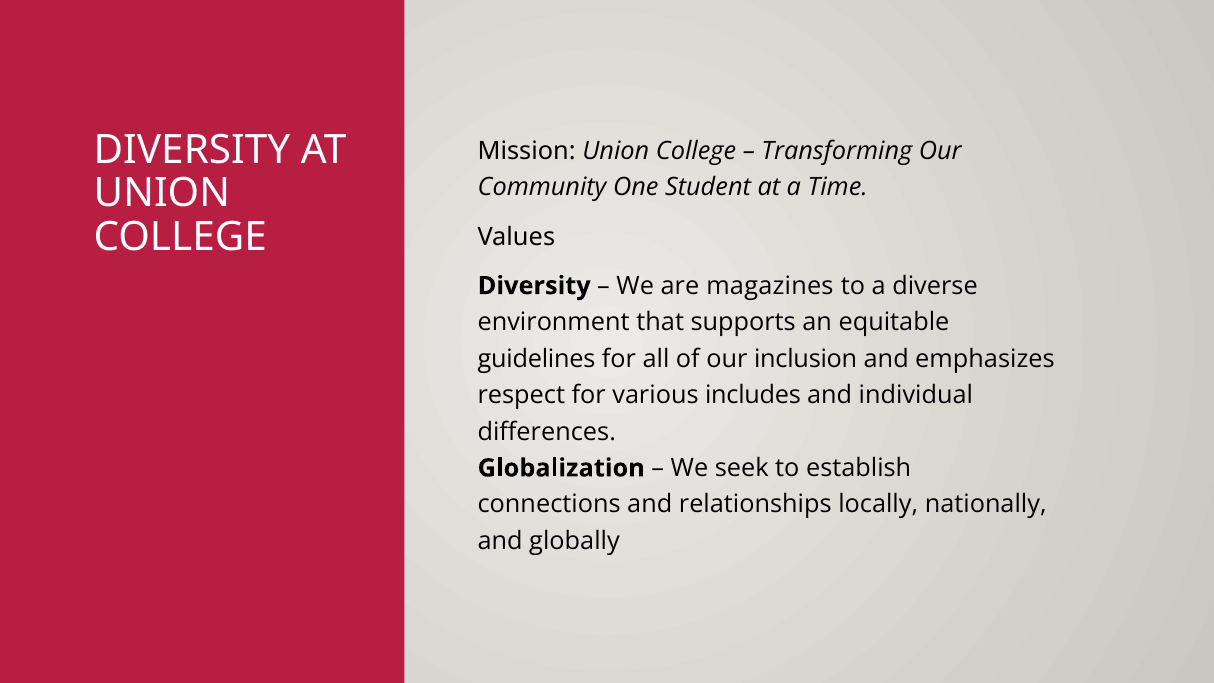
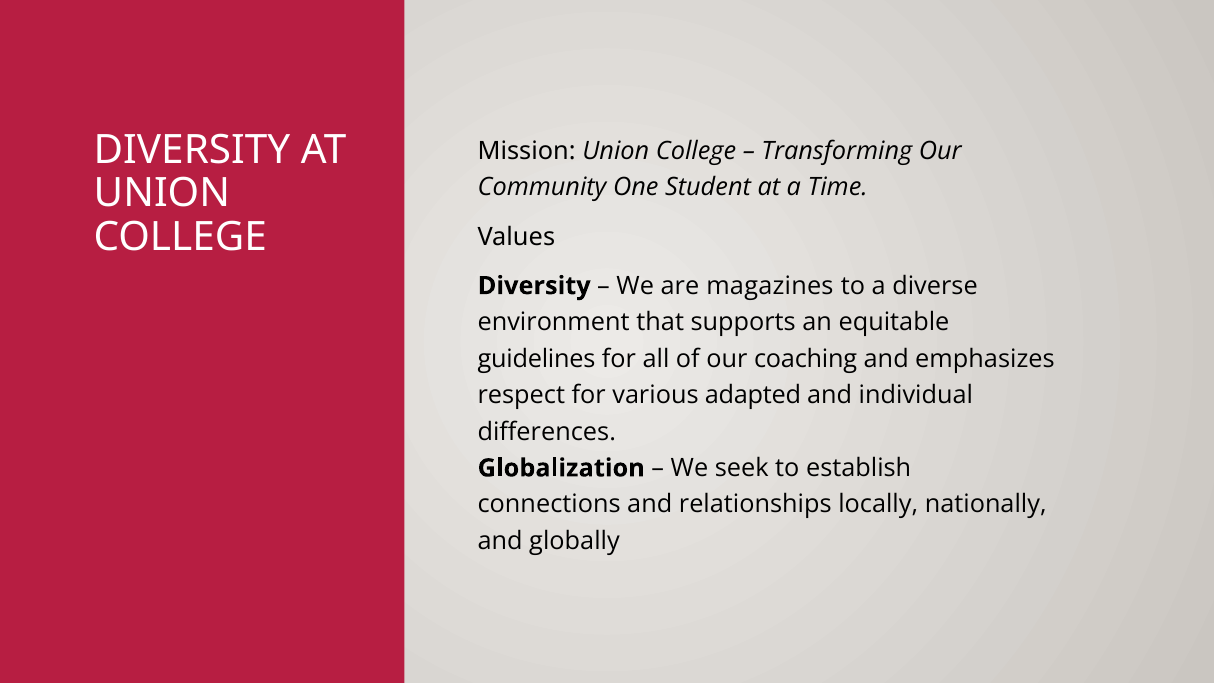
inclusion: inclusion -> coaching
includes: includes -> adapted
